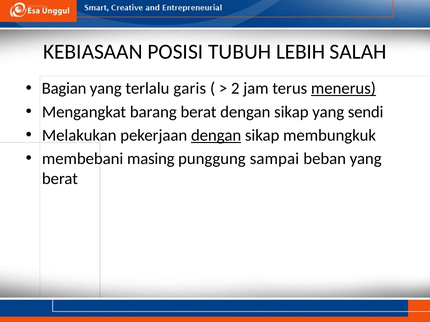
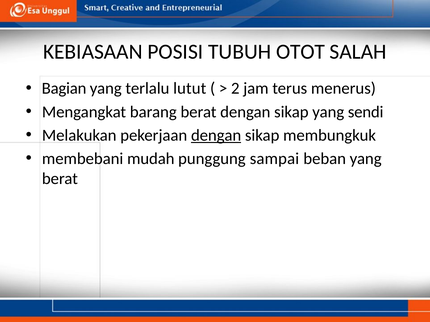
LEBIH: LEBIH -> OTOT
garis: garis -> lutut
menerus underline: present -> none
masing: masing -> mudah
